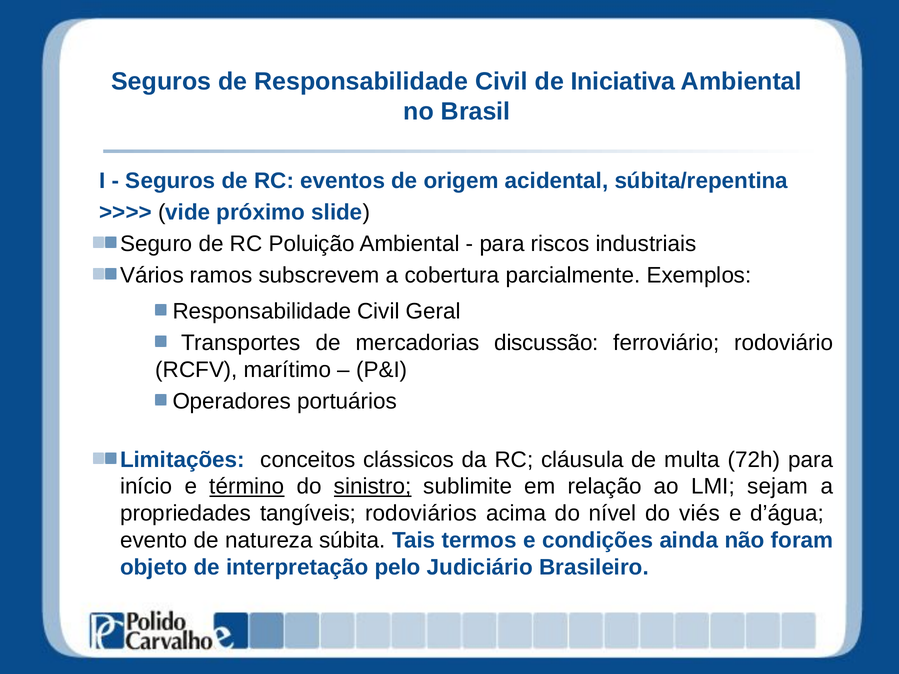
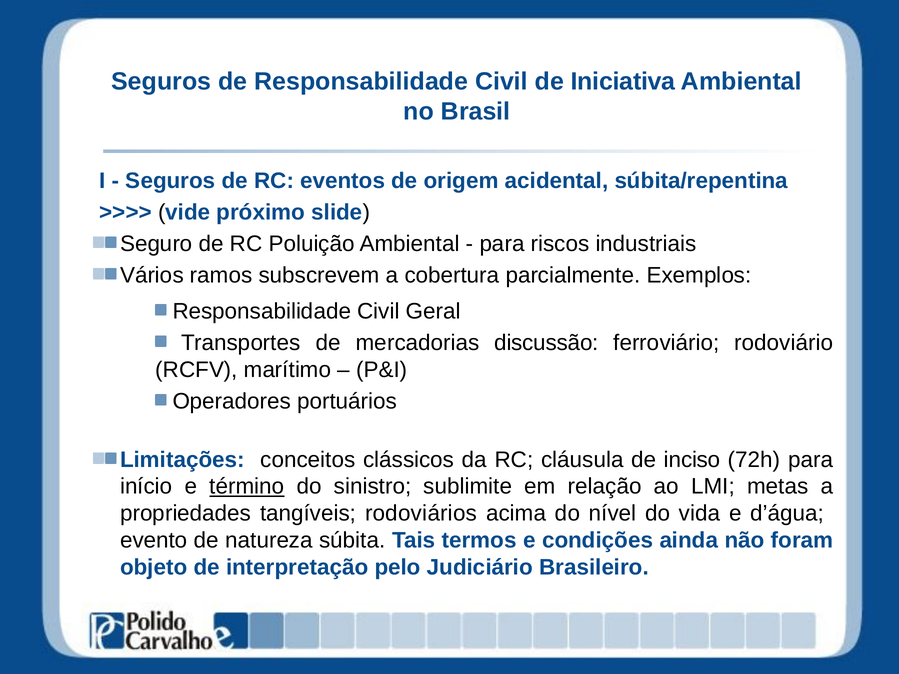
multa: multa -> inciso
sinistro underline: present -> none
sejam: sejam -> metas
viés: viés -> vida
